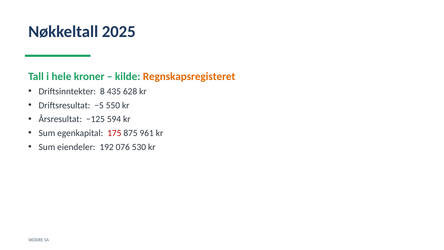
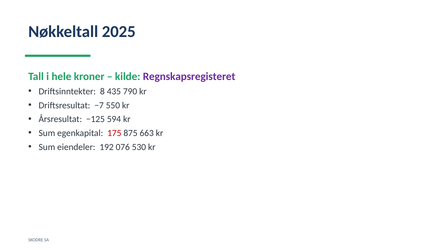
Regnskapsregisteret colour: orange -> purple
628: 628 -> 790
−5: −5 -> −7
961: 961 -> 663
